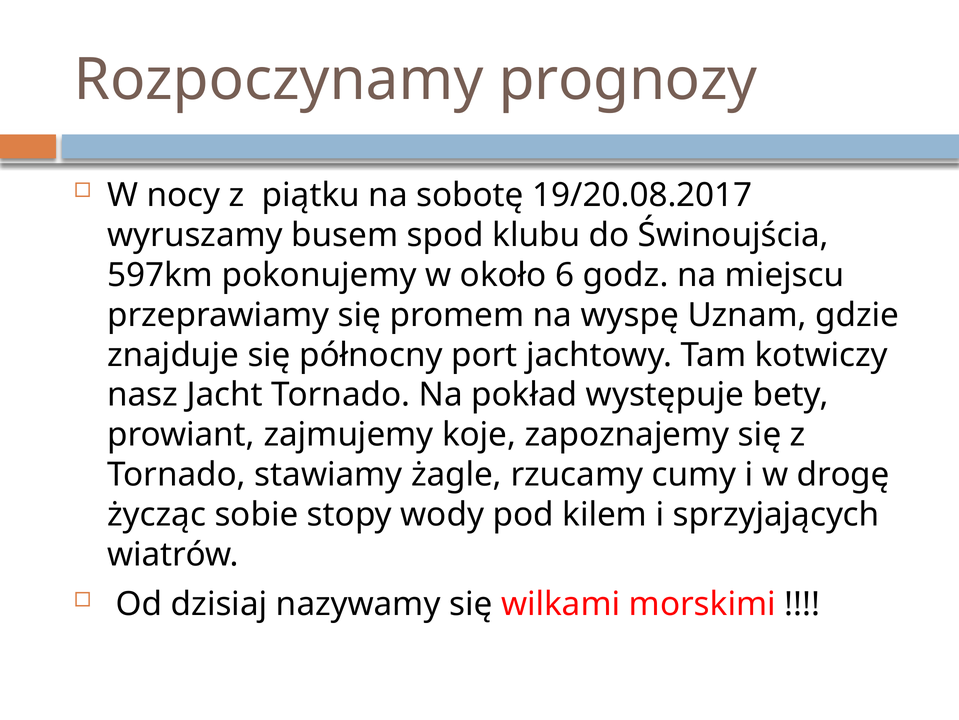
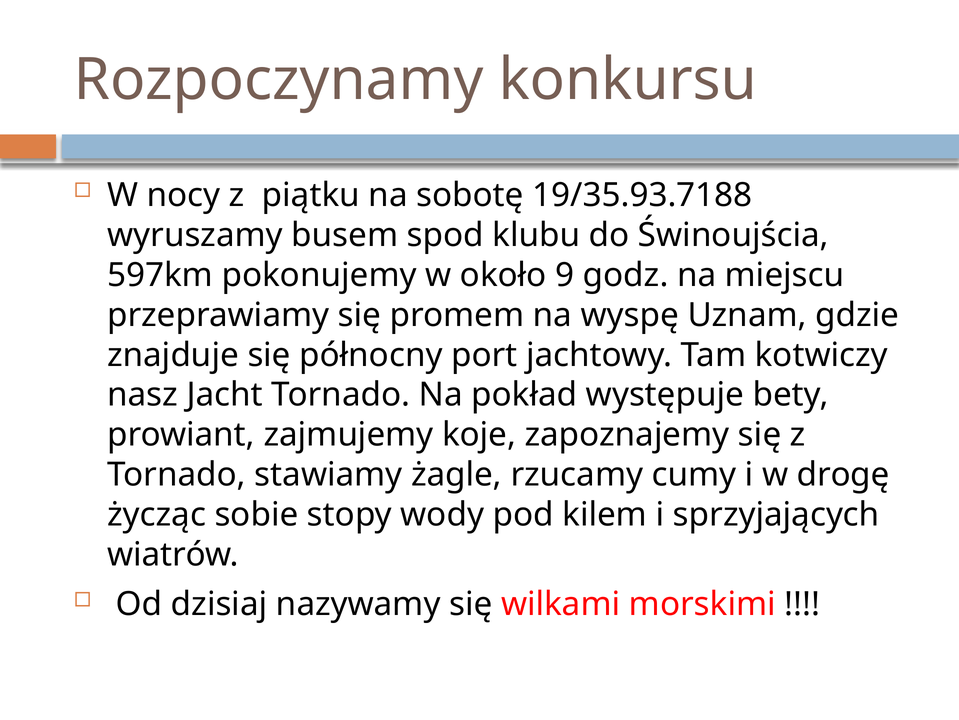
prognozy: prognozy -> konkursu
19/20.08.2017: 19/20.08.2017 -> 19/35.93.7188
6: 6 -> 9
